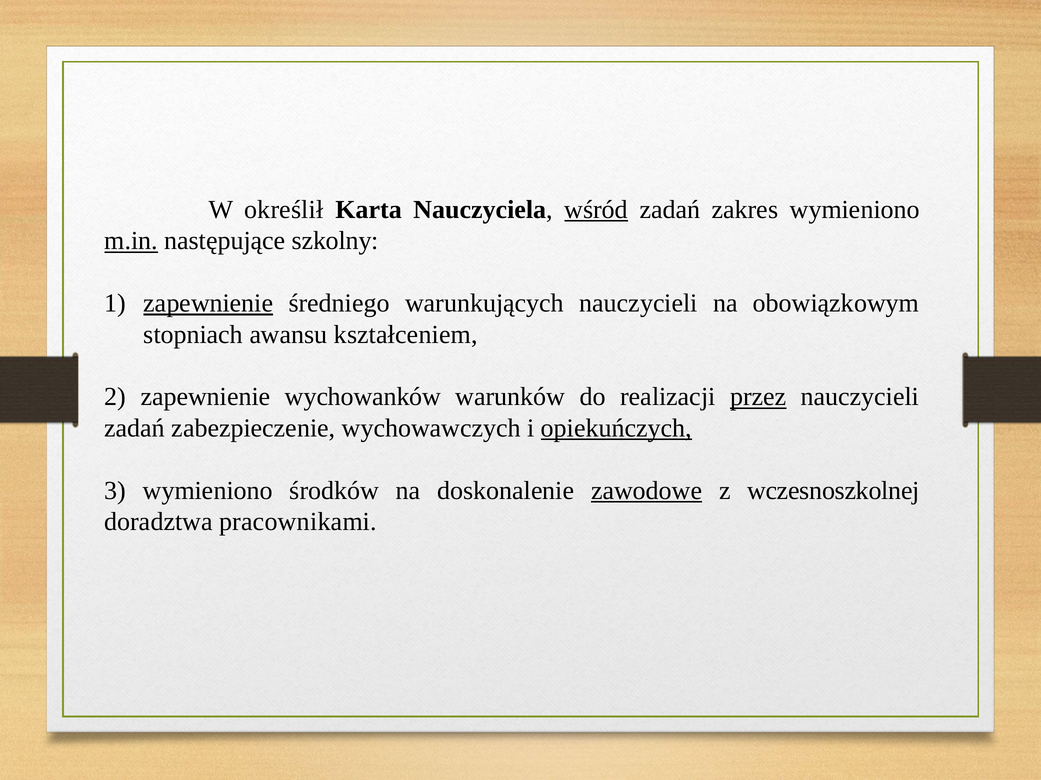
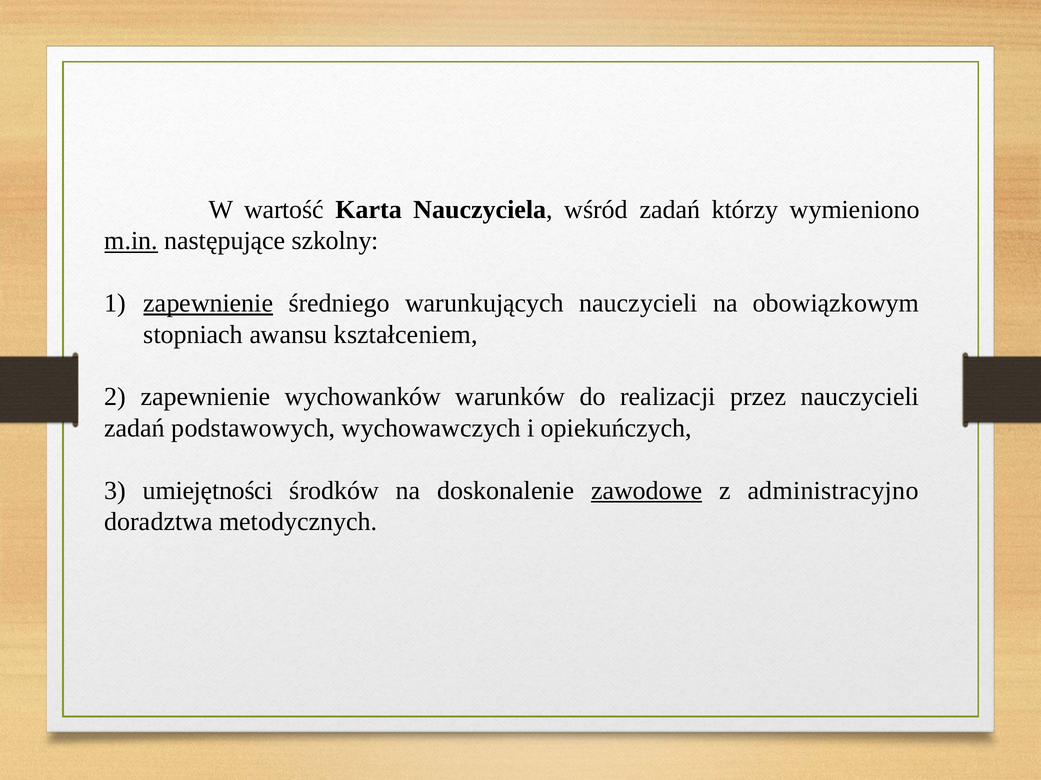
określił: określił -> wartość
wśród underline: present -> none
zakres: zakres -> którzy
przez underline: present -> none
zabezpieczenie: zabezpieczenie -> podstawowych
opiekuńczych underline: present -> none
3 wymieniono: wymieniono -> umiejętności
wczesnoszkolnej: wczesnoszkolnej -> administracyjno
pracownikami: pracownikami -> metodycznych
